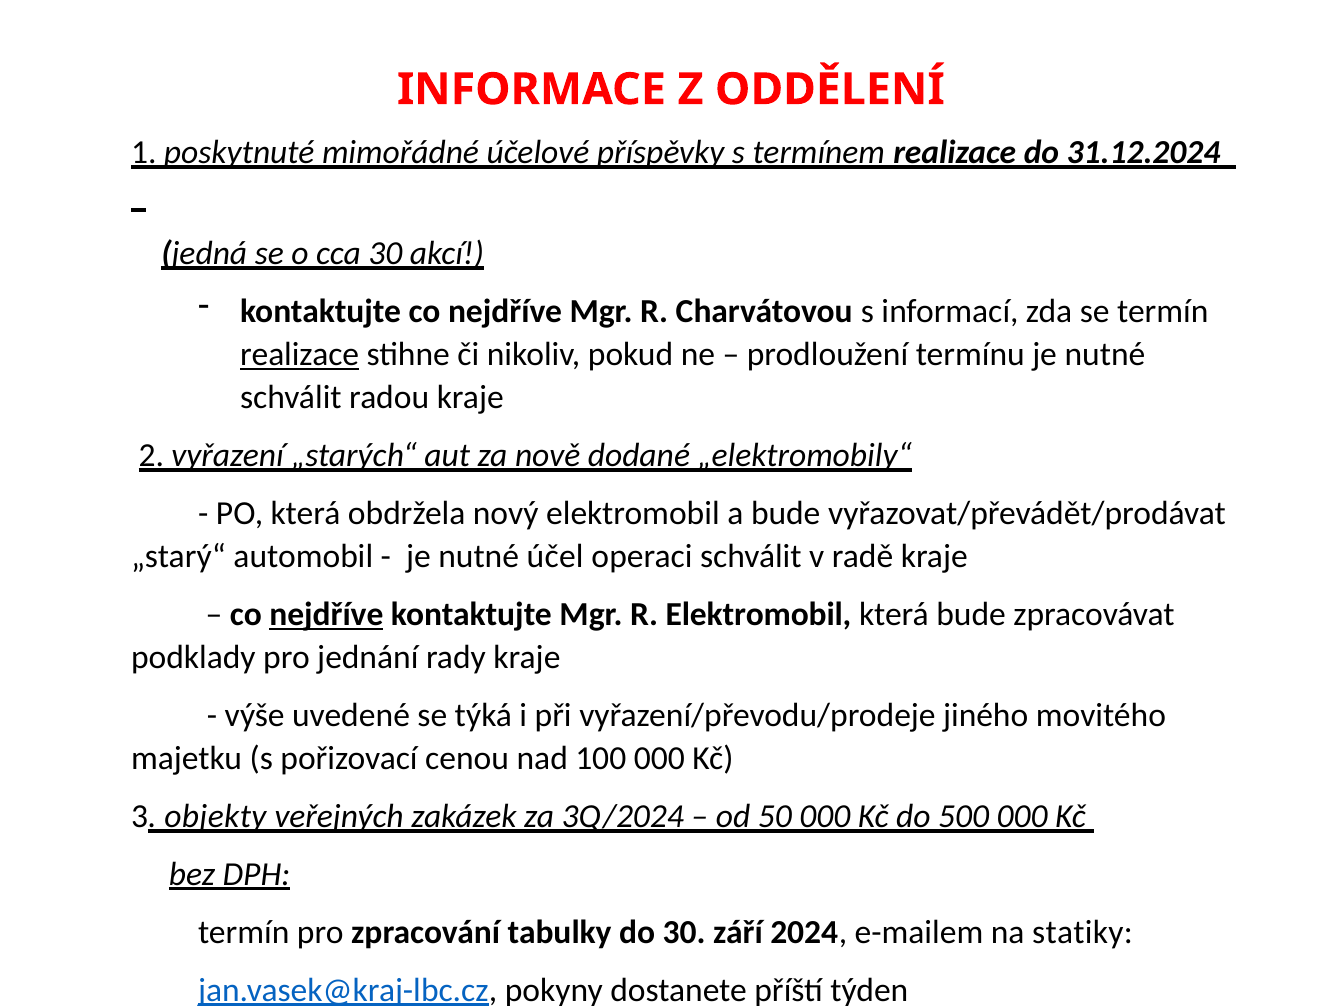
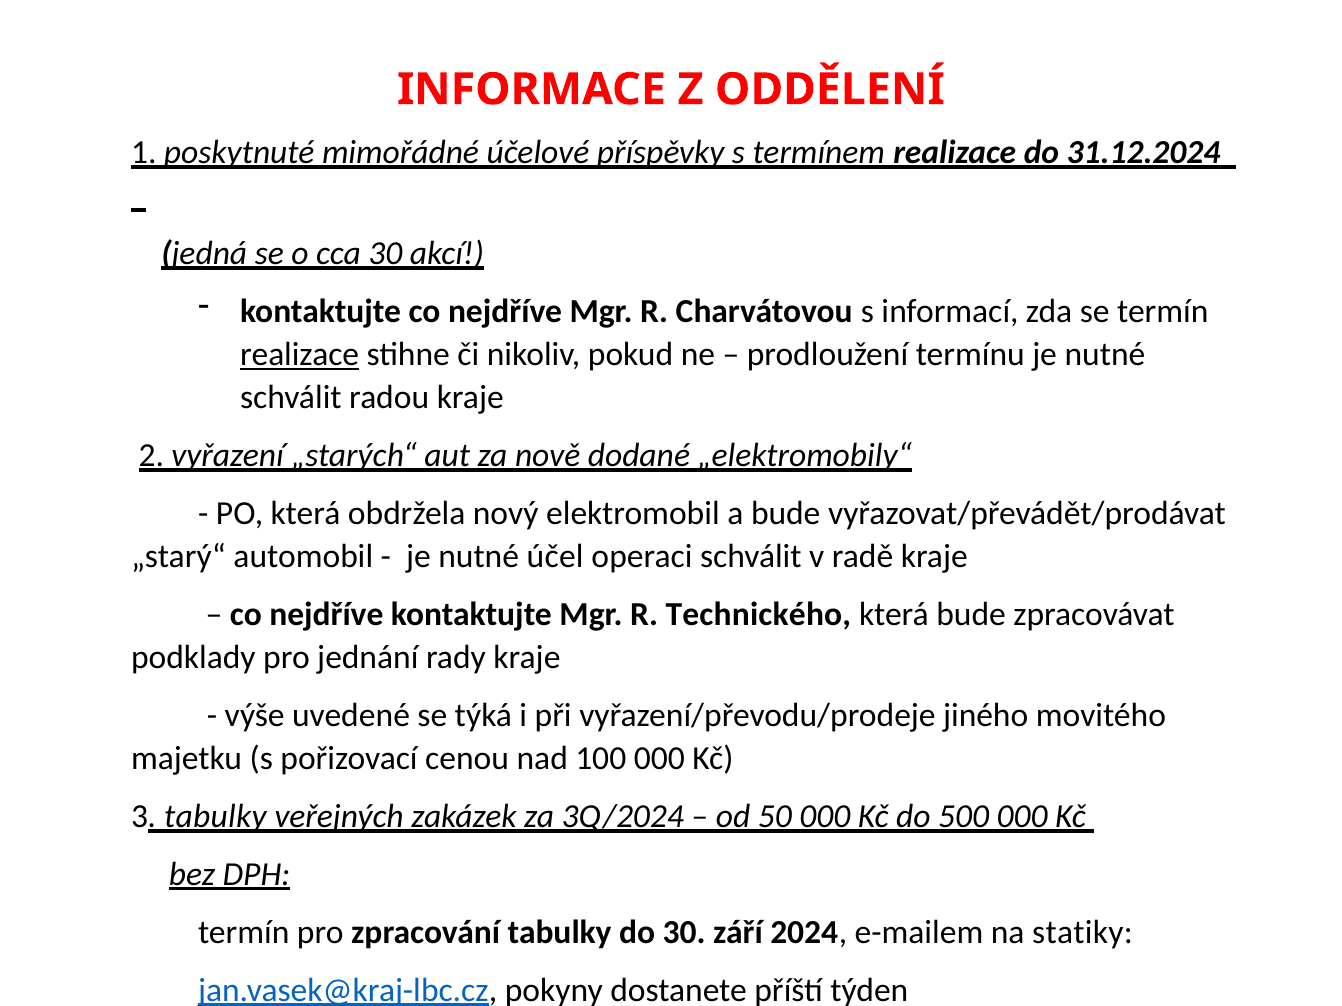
nejdříve at (326, 615) underline: present -> none
R Elektromobil: Elektromobil -> Technického
3 objekty: objekty -> tabulky
